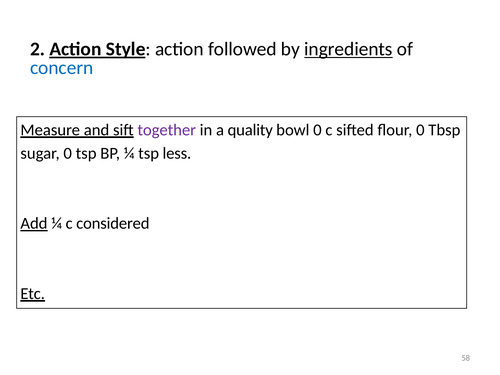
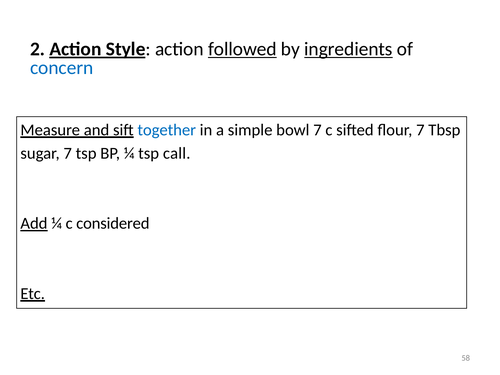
followed underline: none -> present
together colour: purple -> blue
quality: quality -> simple
bowl 0: 0 -> 7
flour 0: 0 -> 7
sugar 0: 0 -> 7
less: less -> call
